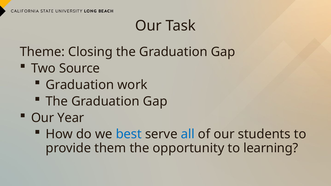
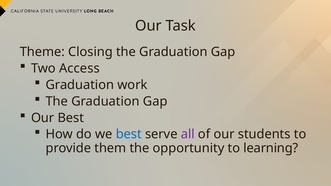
Source: Source -> Access
Our Year: Year -> Best
all colour: blue -> purple
